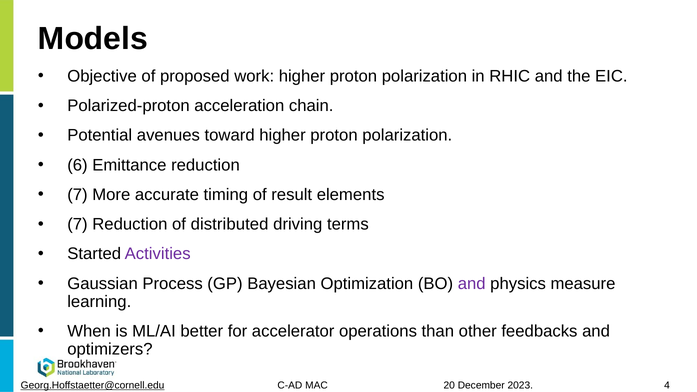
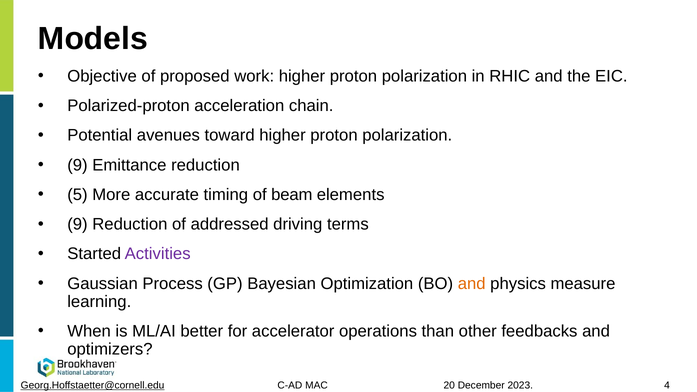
6 at (77, 165): 6 -> 9
7 at (77, 195): 7 -> 5
result: result -> beam
7 at (77, 224): 7 -> 9
distributed: distributed -> addressed
and at (472, 284) colour: purple -> orange
